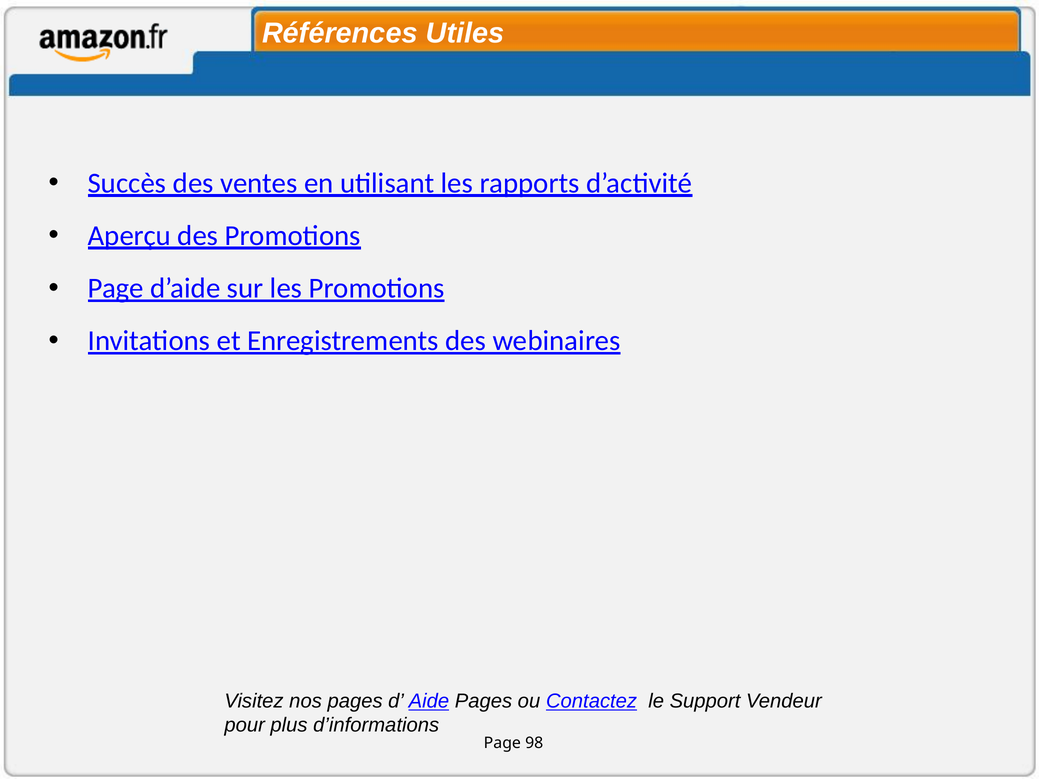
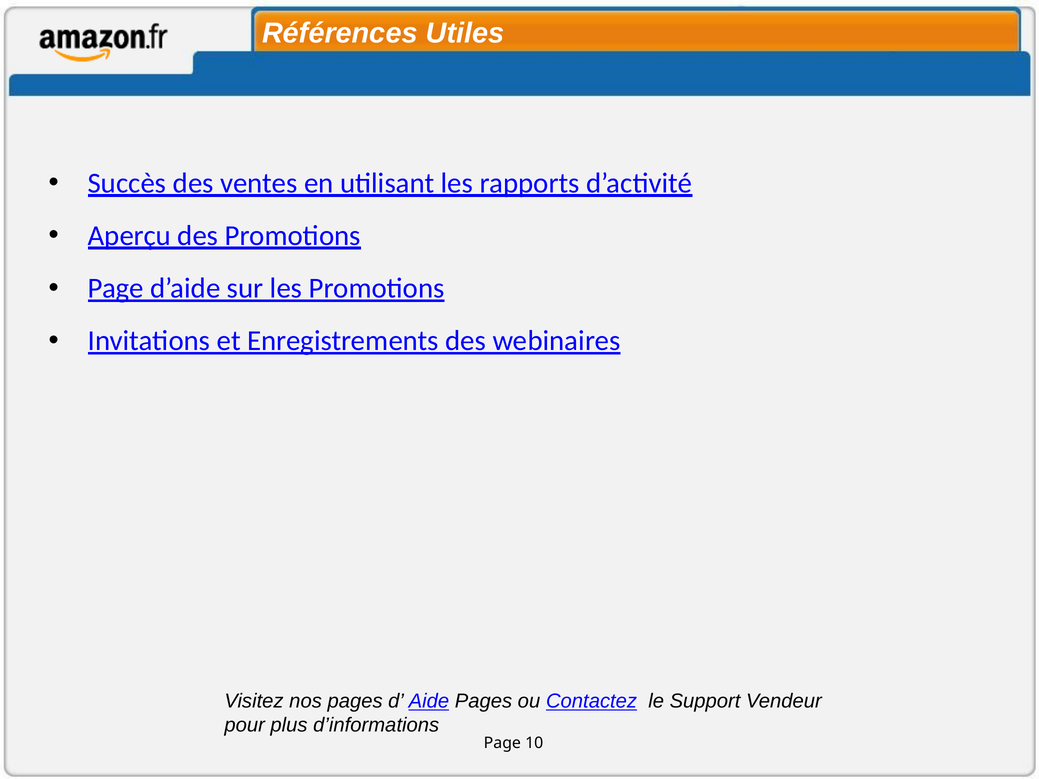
98: 98 -> 10
